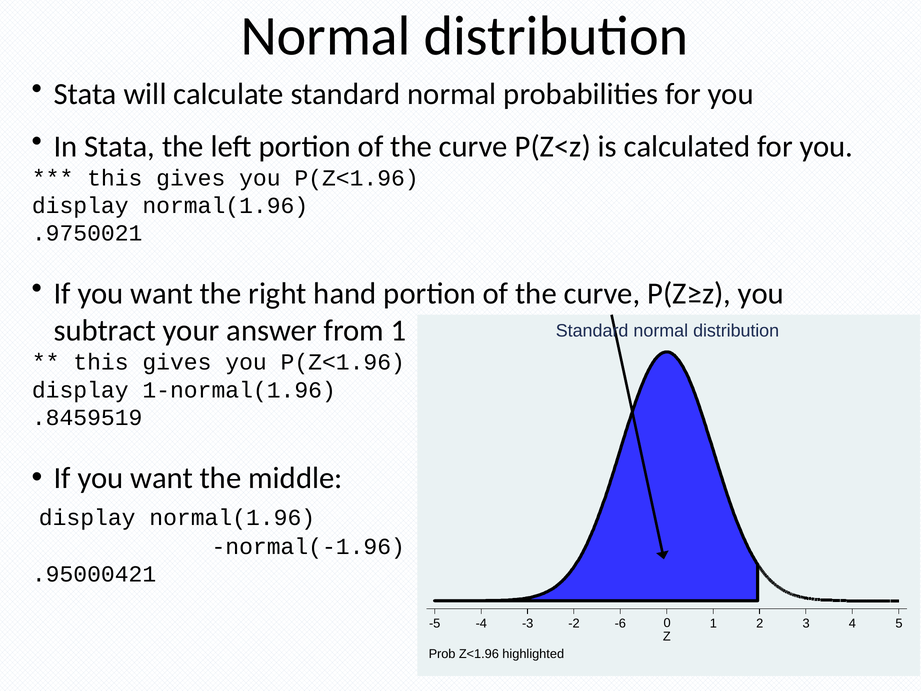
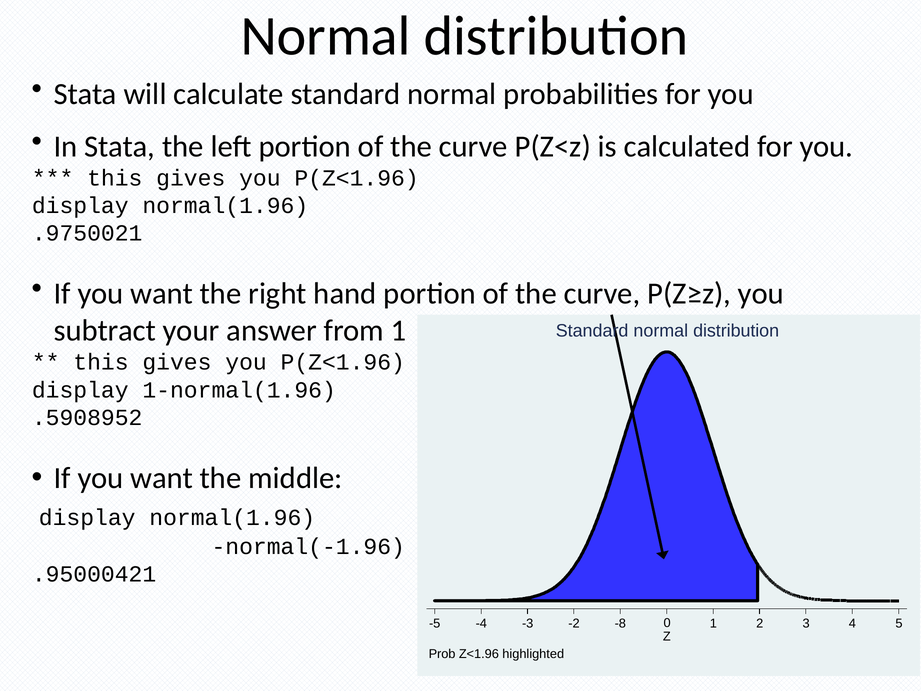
.8459519: .8459519 -> .5908952
-6: -6 -> -8
